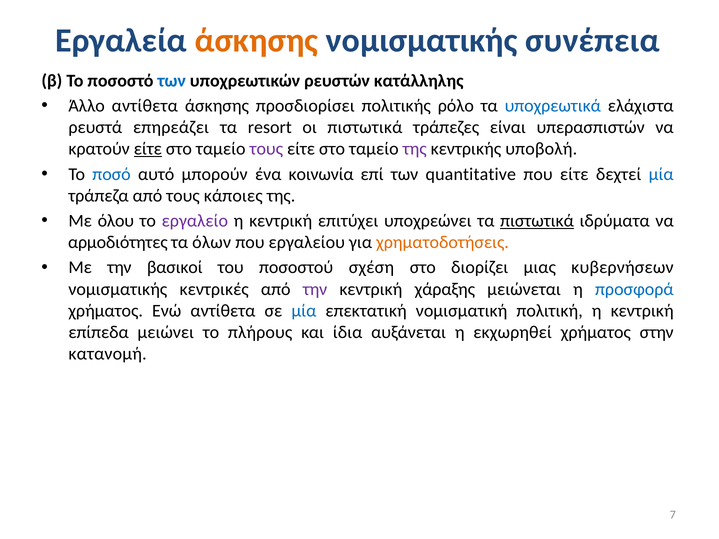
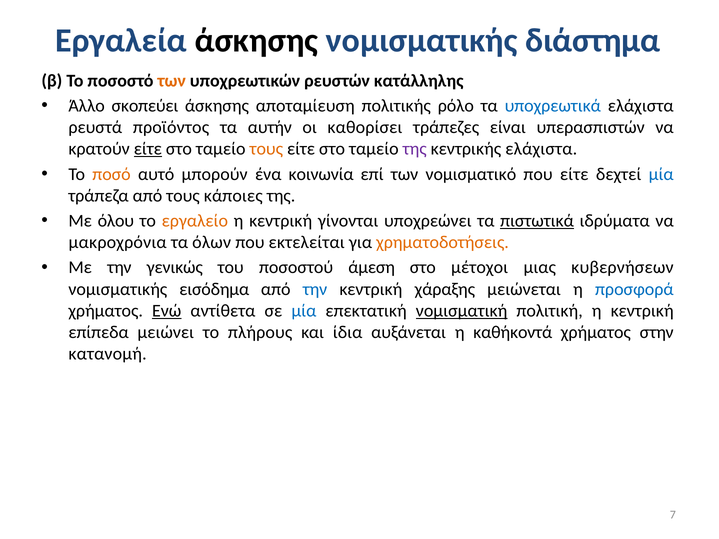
άσκησης at (256, 41) colour: orange -> black
συνέπεια: συνέπεια -> διάστημα
των at (172, 81) colour: blue -> orange
Άλλο αντίθετα: αντίθετα -> σκοπεύει
προσδιορίσει: προσδιορίσει -> αποταμίευση
επηρεάζει: επηρεάζει -> προϊόντος
resort: resort -> αυτήν
οι πιστωτικά: πιστωτικά -> καθορίσει
τους at (266, 149) colour: purple -> orange
κεντρικής υποβολή: υποβολή -> ελάχιστα
ποσό colour: blue -> orange
quantitative: quantitative -> νομισματικό
εργαλείο colour: purple -> orange
επιτύχει: επιτύχει -> γίνονται
αρμοδιότητες: αρμοδιότητες -> μακροχρόνια
εργαλείου: εργαλείου -> εκτελείται
βασικοί: βασικοί -> γενικώς
σχέση: σχέση -> άμεση
διορίζει: διορίζει -> μέτοχοι
κεντρικές: κεντρικές -> εισόδημα
την at (315, 289) colour: purple -> blue
Ενώ underline: none -> present
νομισματική underline: none -> present
εκχωρηθεί: εκχωρηθεί -> καθήκοντά
